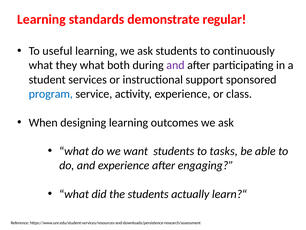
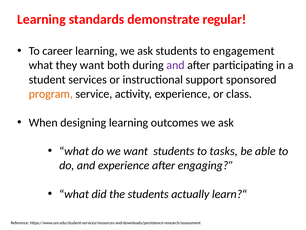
useful: useful -> career
continuously: continuously -> engagement
they what: what -> want
program colour: blue -> orange
